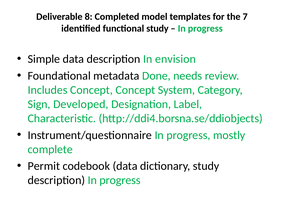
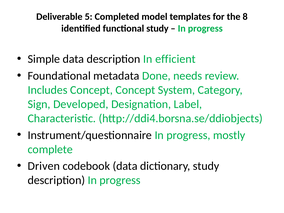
8: 8 -> 5
7: 7 -> 8
envision: envision -> efficient
Permit: Permit -> Driven
